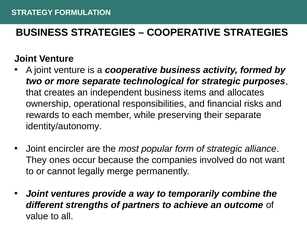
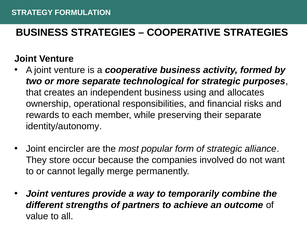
items: items -> using
ones: ones -> store
